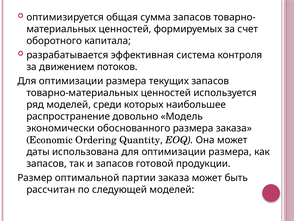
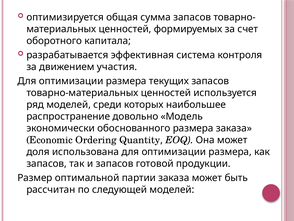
потоков: потоков -> участия
даты: даты -> доля
